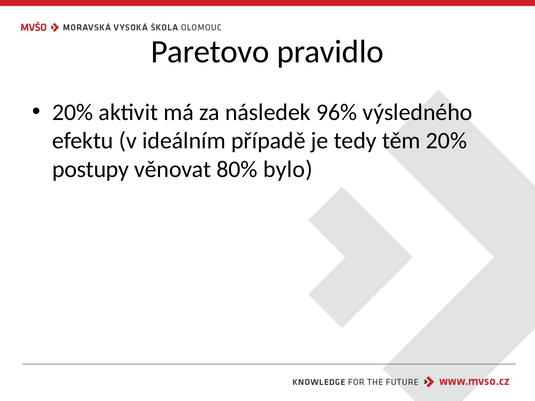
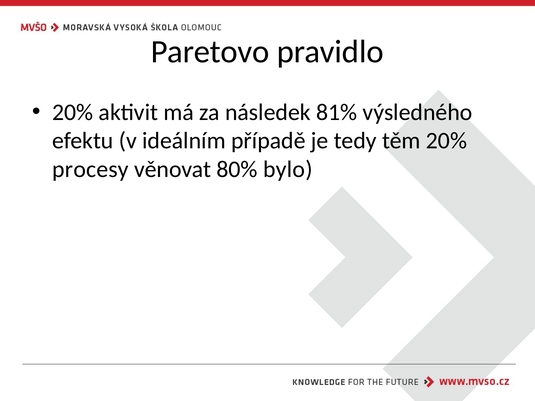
96%: 96% -> 81%
postupy: postupy -> procesy
